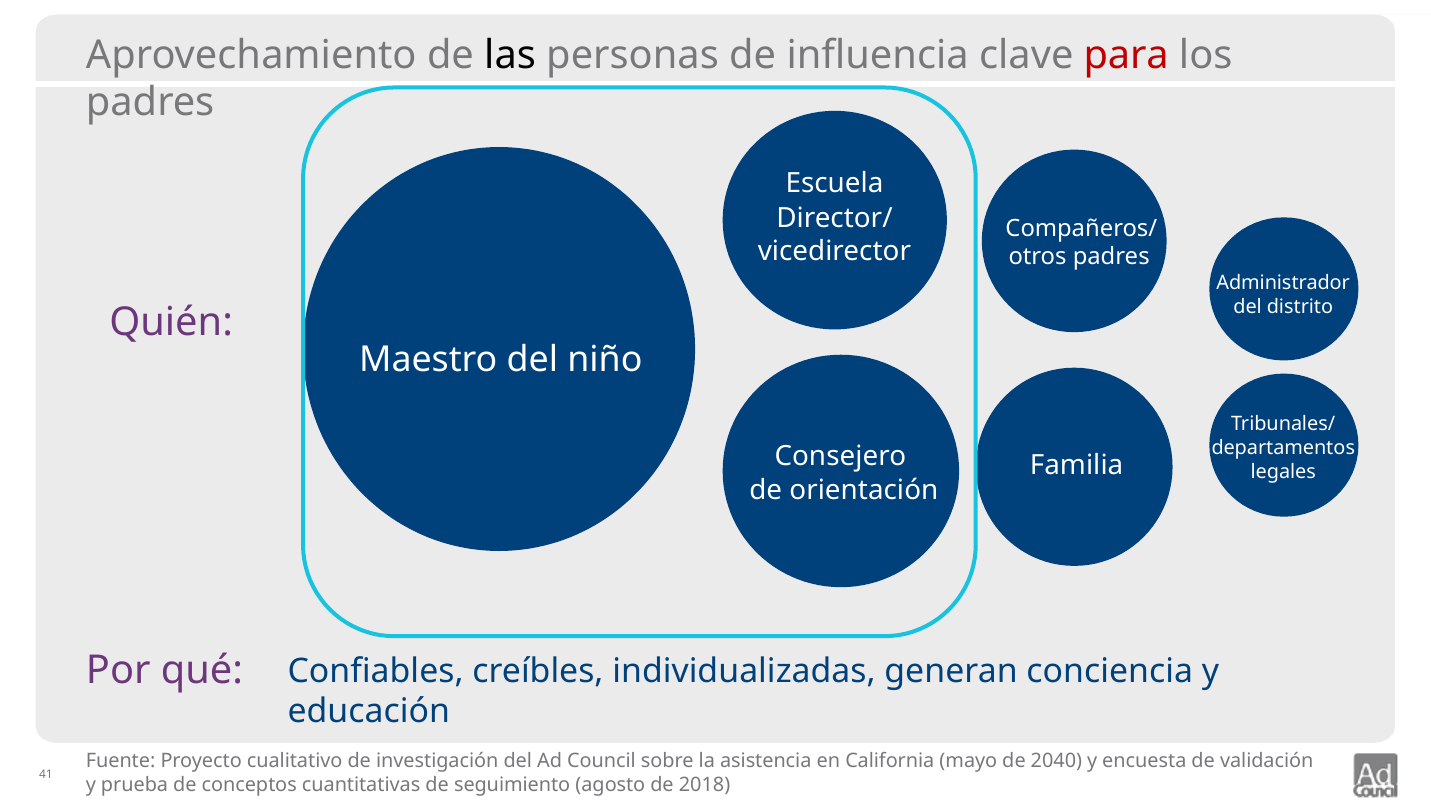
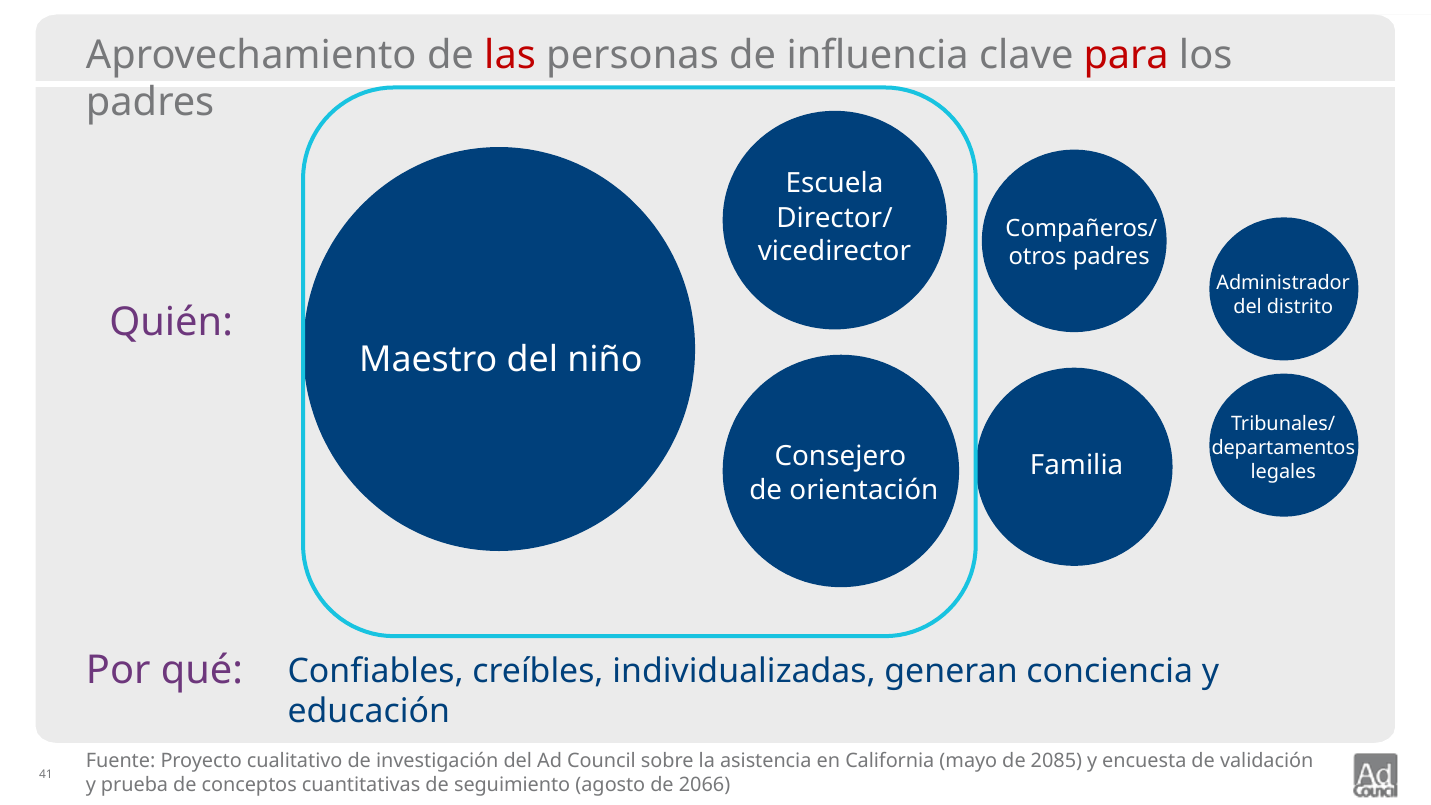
las colour: black -> red
2040: 2040 -> 2085
2018: 2018 -> 2066
